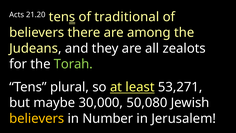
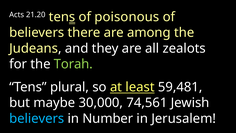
traditional: traditional -> poisonous
53,271: 53,271 -> 59,481
50,080: 50,080 -> 74,561
believers at (37, 118) colour: yellow -> light blue
